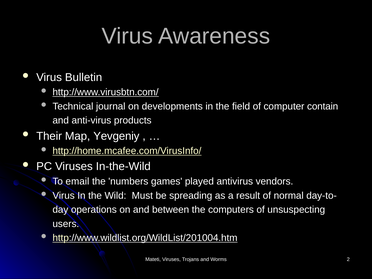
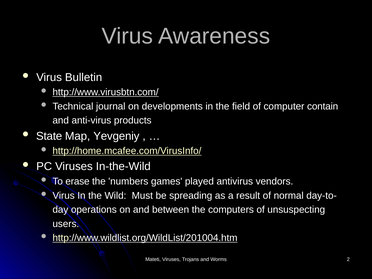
Their: Their -> State
email: email -> erase
